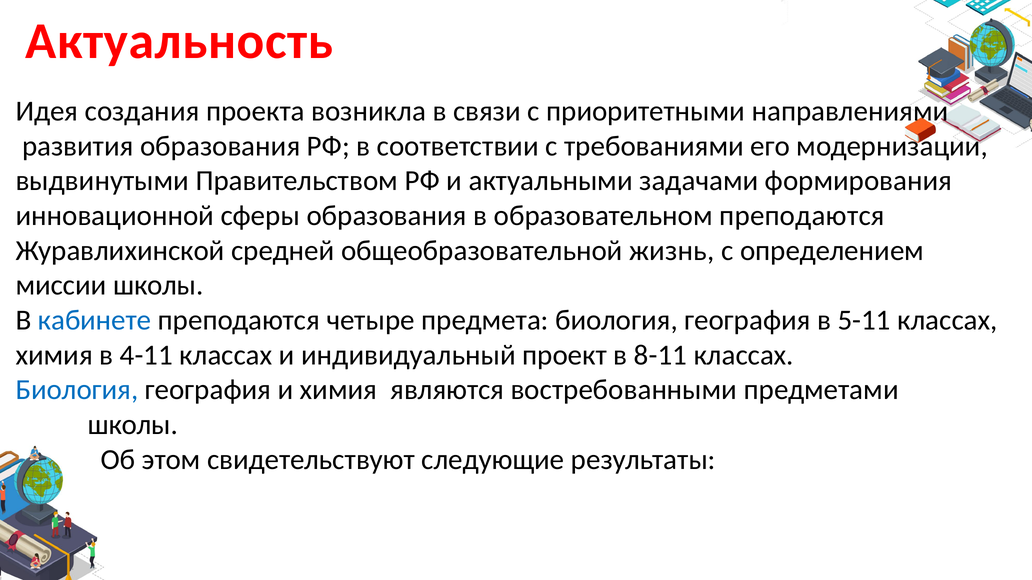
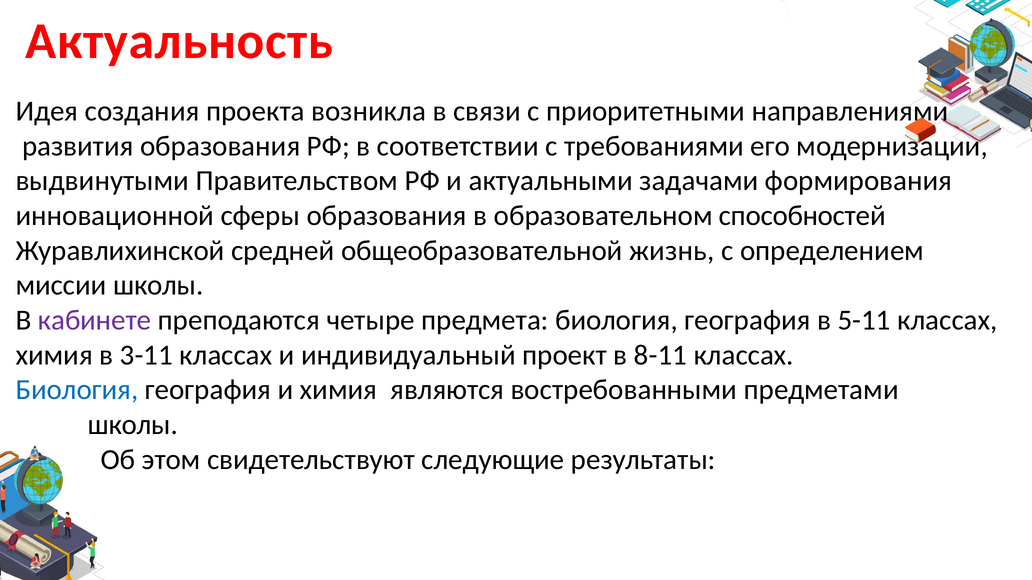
образовательном преподаются: преподаются -> способностей
кабинете colour: blue -> purple
4-11: 4-11 -> 3-11
